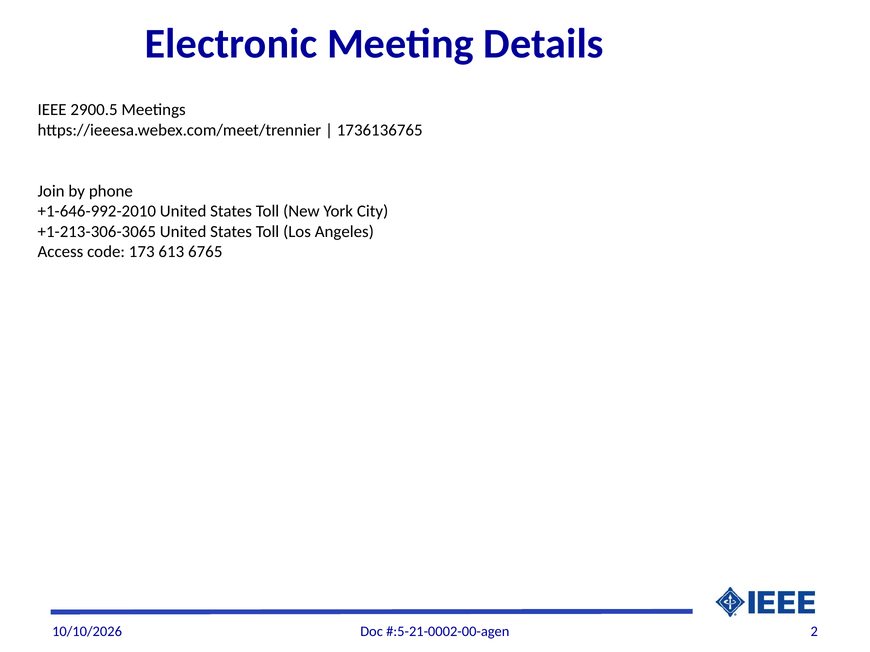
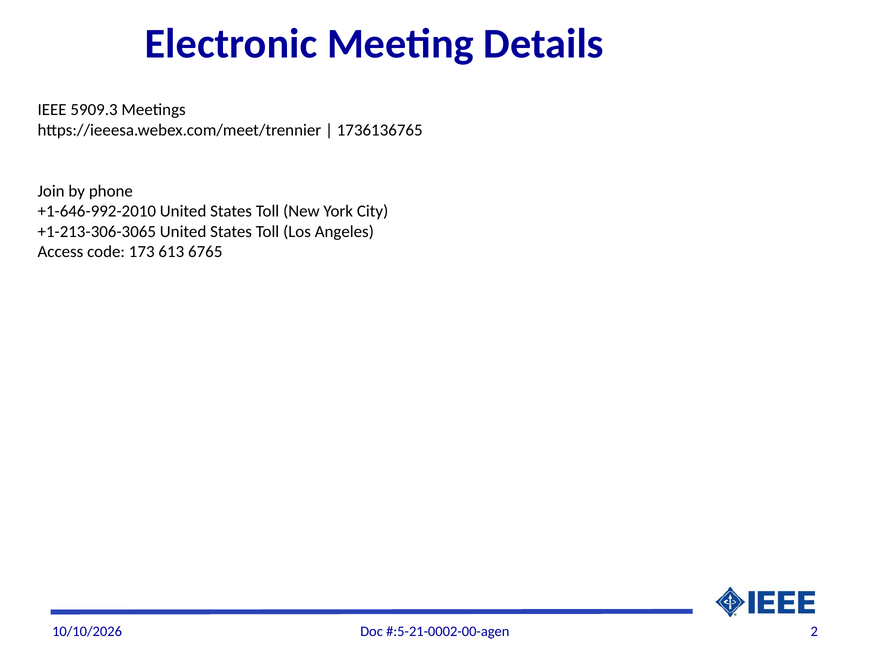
2900.5: 2900.5 -> 5909.3
